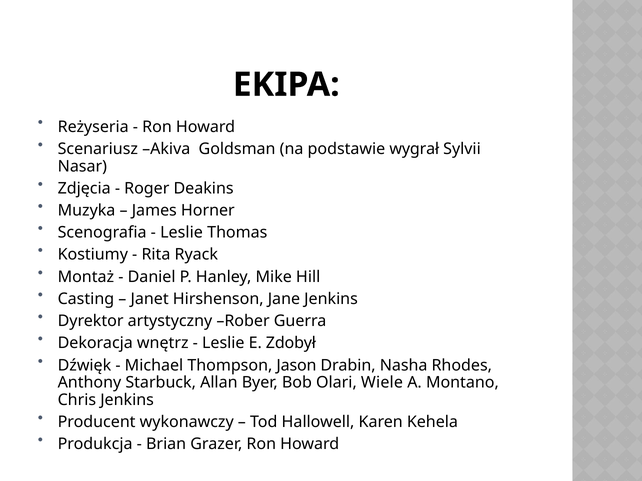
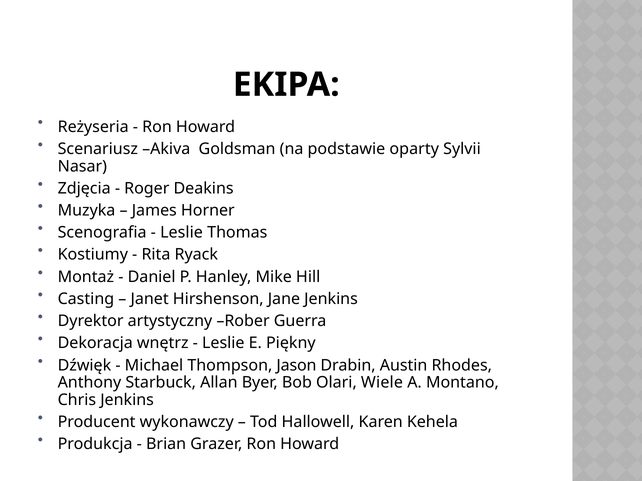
wygrał: wygrał -> oparty
Zdobył: Zdobył -> Piękny
Nasha: Nasha -> Austin
